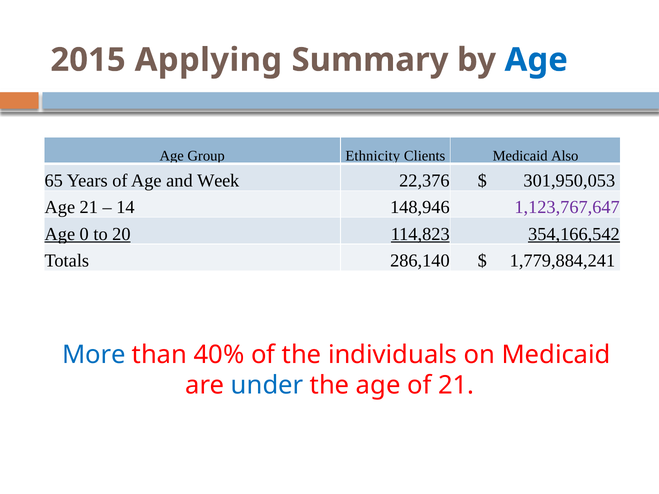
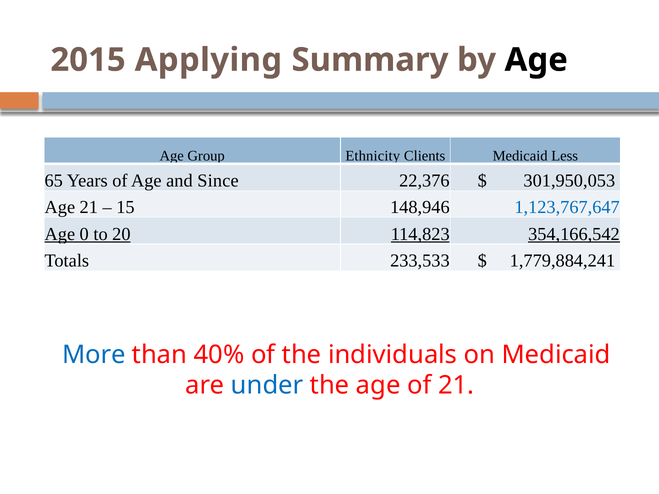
Age at (536, 60) colour: blue -> black
Also: Also -> Less
Week: Week -> Since
14: 14 -> 15
1,123,767,647 colour: purple -> blue
286,140: 286,140 -> 233,533
